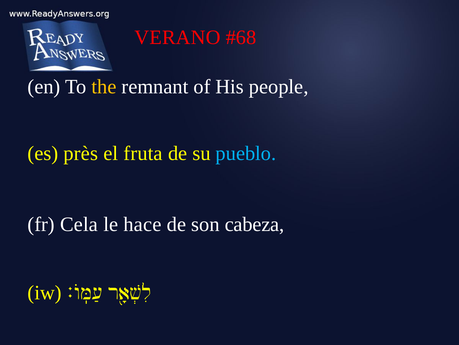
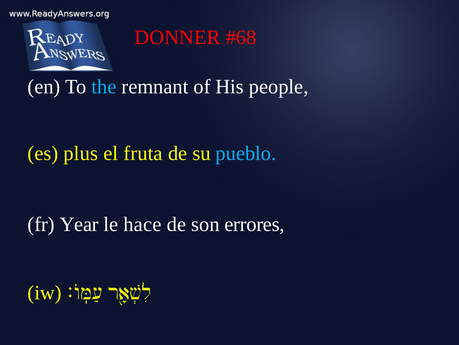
VERANO: VERANO -> DONNER
the colour: yellow -> light blue
près: près -> plus
Cela: Cela -> Year
cabeza: cabeza -> errores
